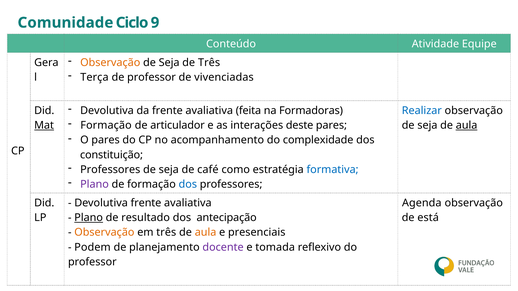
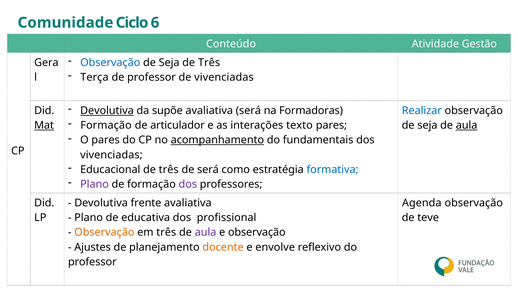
9: 9 -> 6
Equipe: Equipe -> Gestão
Observação at (110, 63) colour: orange -> blue
Devolutiva at (107, 111) underline: none -> present
da frente: frente -> supõe
avaliativa feita: feita -> será
deste: deste -> texto
acompanhamento underline: none -> present
complexidade: complexidade -> fundamentais
constituição at (111, 155): constituição -> vivenciadas
Professores at (110, 170): Professores -> Educacional
seja at (169, 170): seja -> três
de café: café -> será
dos at (188, 185) colour: blue -> purple
Plano at (89, 218) underline: present -> none
resultado: resultado -> educativa
antecipação: antecipação -> profissional
está: está -> teve
aula at (206, 233) colour: orange -> purple
e presenciais: presenciais -> observação
Podem: Podem -> Ajustes
docente colour: purple -> orange
tomada: tomada -> envolve
